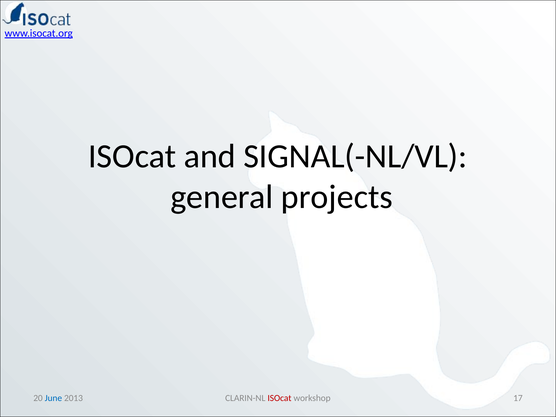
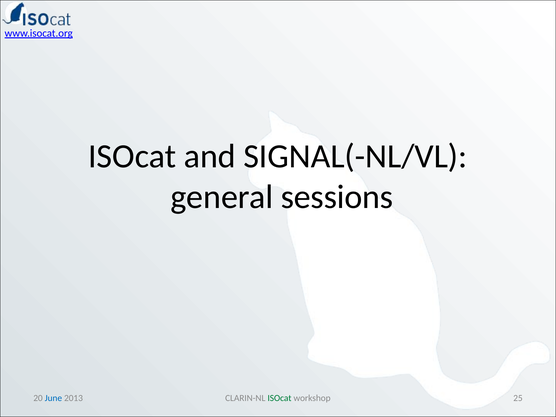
projects: projects -> sessions
ISOcat at (279, 398) colour: red -> green
17: 17 -> 25
